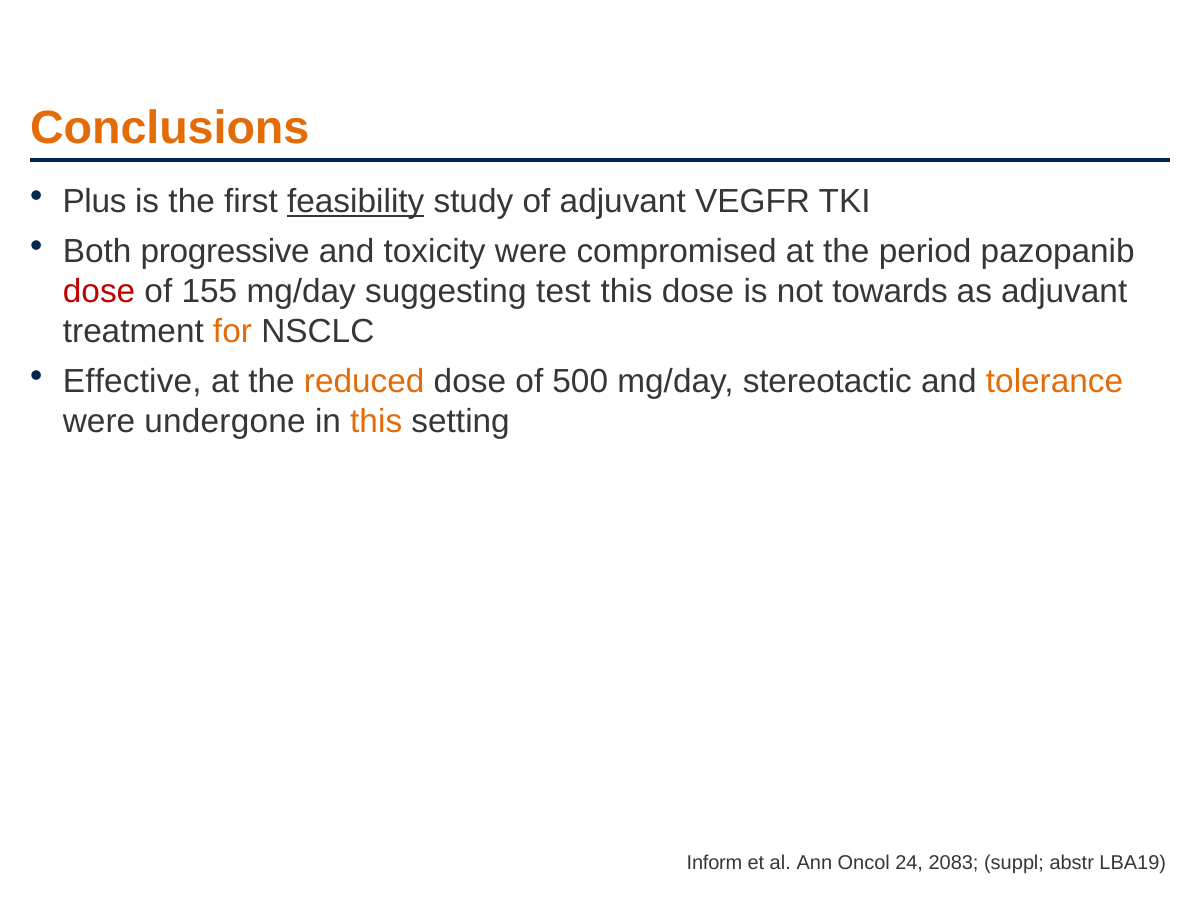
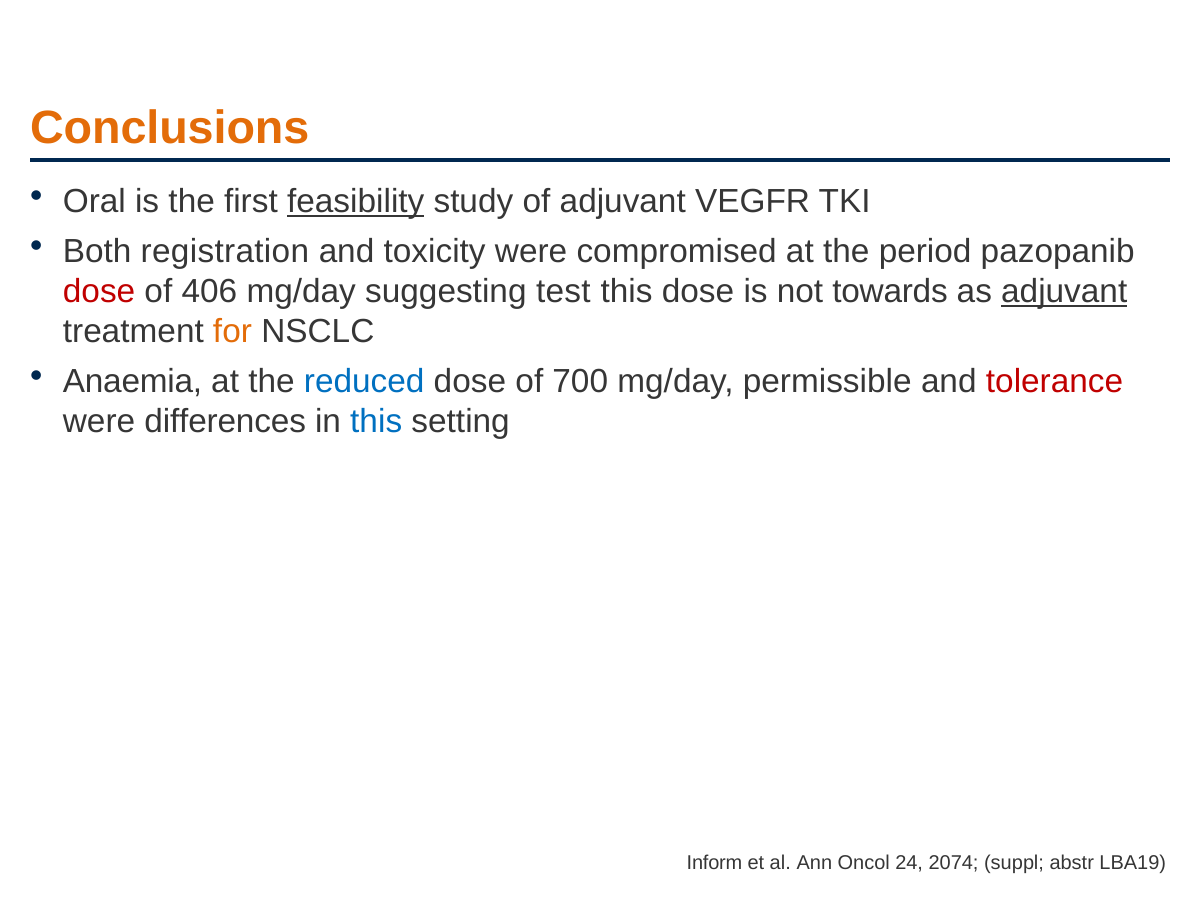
Plus: Plus -> Oral
progressive: progressive -> registration
155: 155 -> 406
adjuvant at (1064, 292) underline: none -> present
Effective: Effective -> Anaemia
reduced colour: orange -> blue
500: 500 -> 700
stereotactic: stereotactic -> permissible
tolerance colour: orange -> red
undergone: undergone -> differences
this at (376, 422) colour: orange -> blue
2083: 2083 -> 2074
